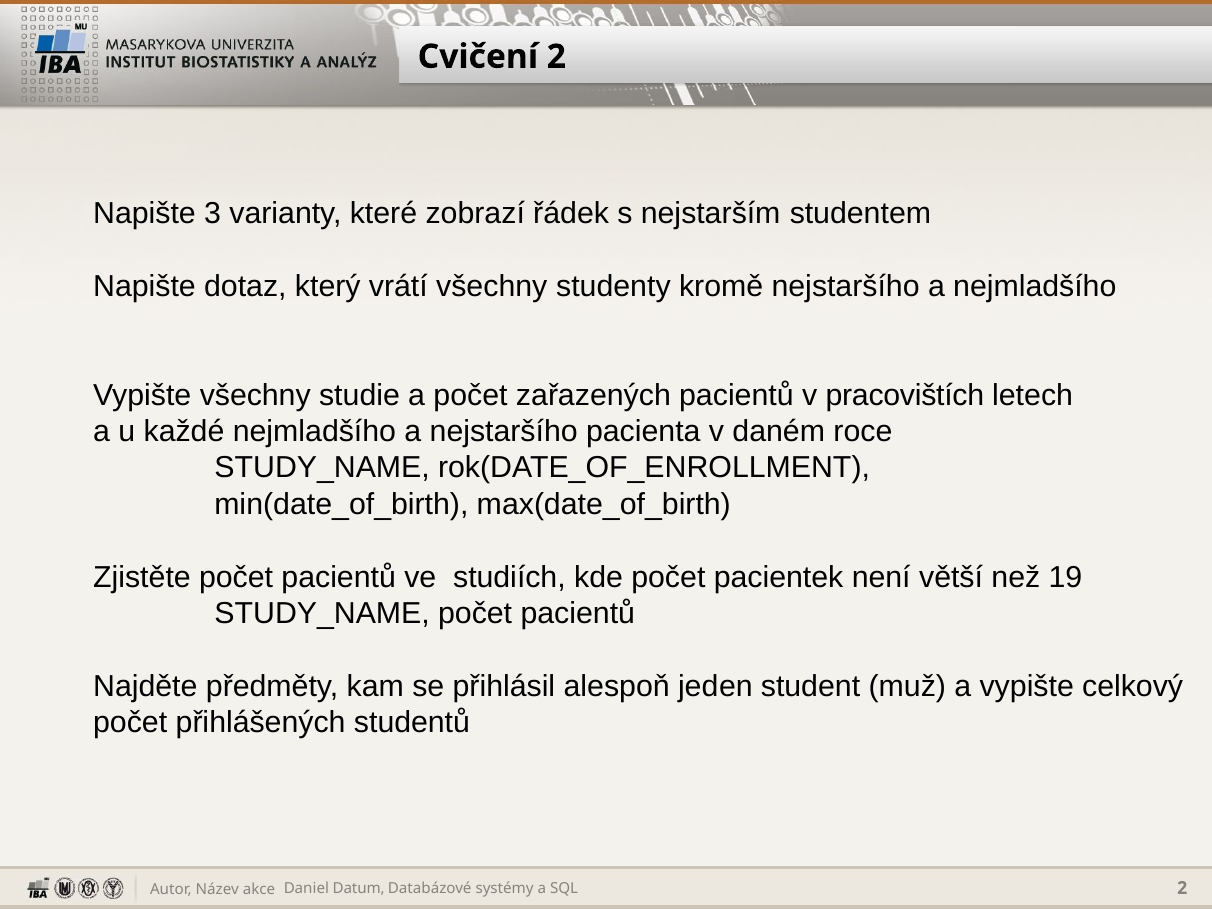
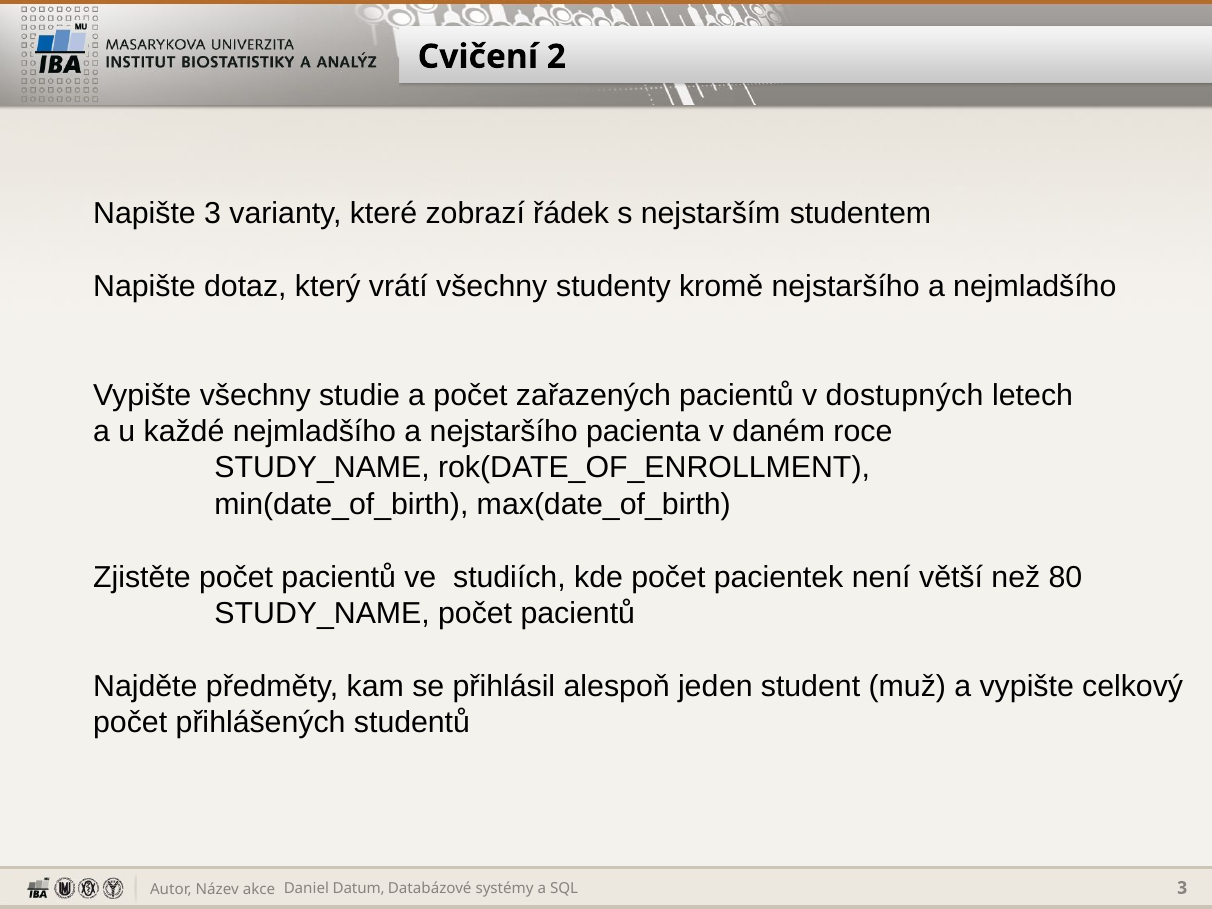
pracovištích: pracovištích -> dostupných
19: 19 -> 80
SQL 2: 2 -> 3
